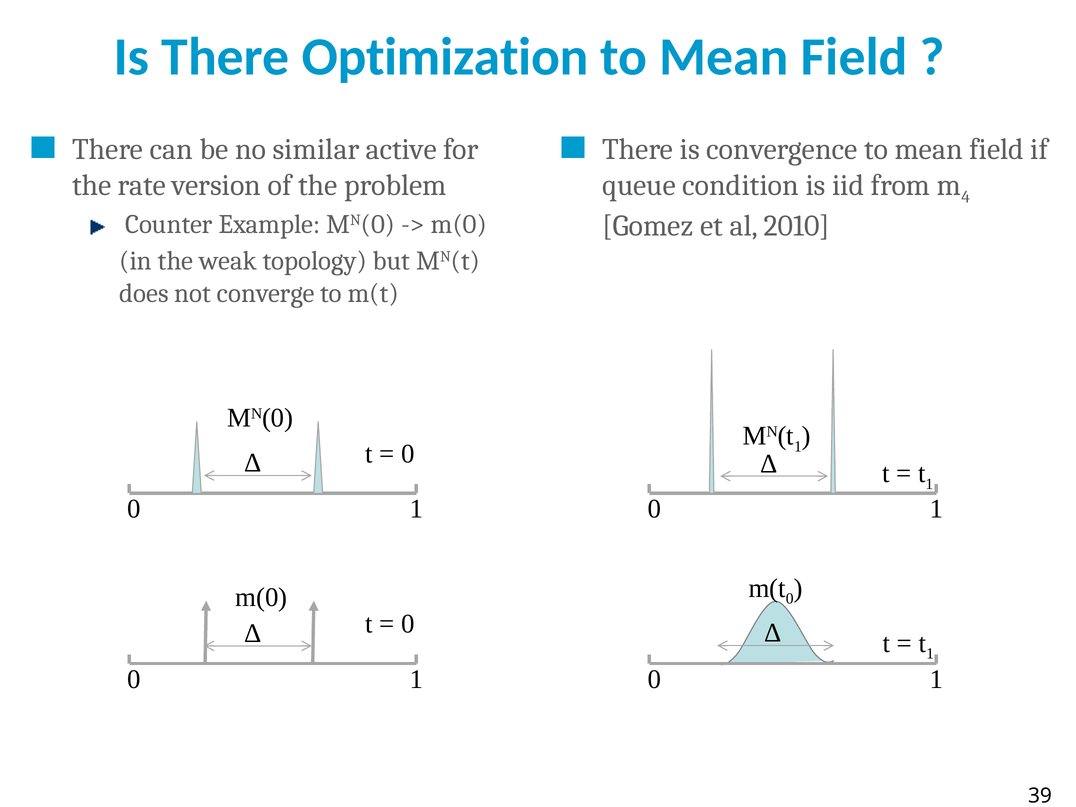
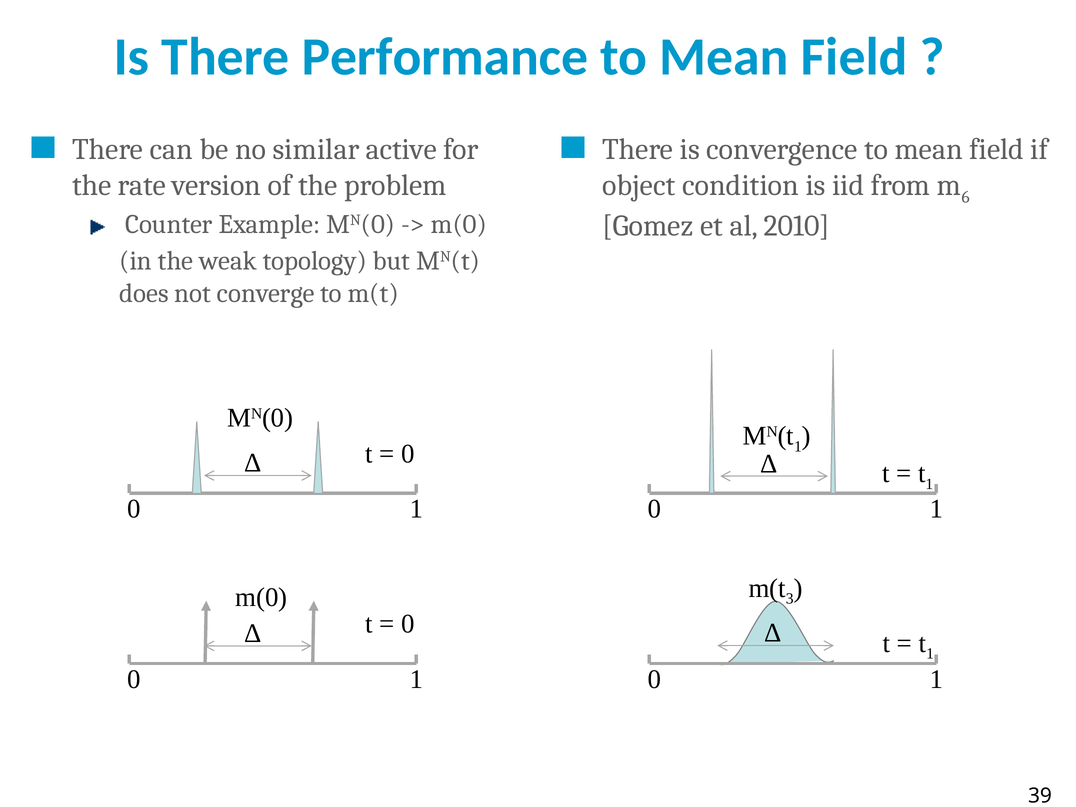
Optimization: Optimization -> Performance
queue: queue -> object
4: 4 -> 6
m(t 0: 0 -> 3
